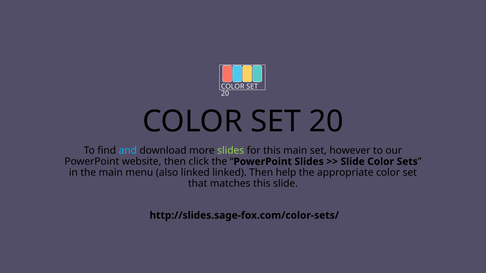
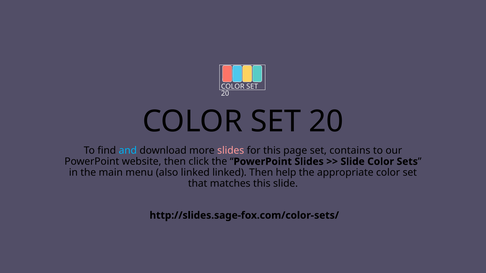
slides at (231, 151) colour: light green -> pink
this main: main -> page
however: however -> contains
